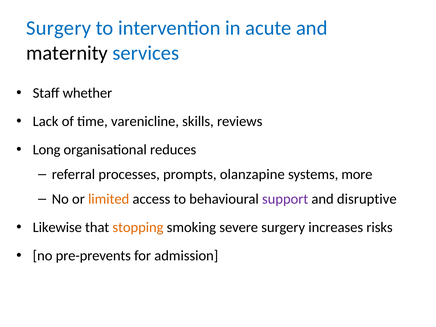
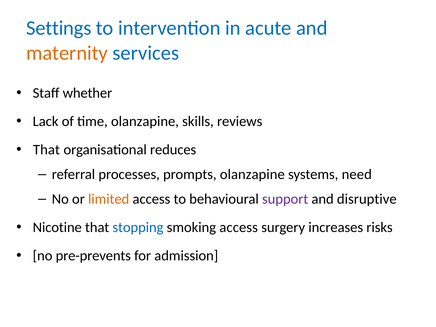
Surgery at (59, 28): Surgery -> Settings
maternity colour: black -> orange
time varenicline: varenicline -> olanzapine
Long at (47, 150): Long -> That
more: more -> need
Likewise: Likewise -> Nicotine
stopping colour: orange -> blue
smoking severe: severe -> access
